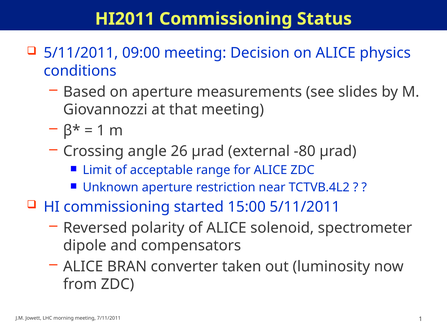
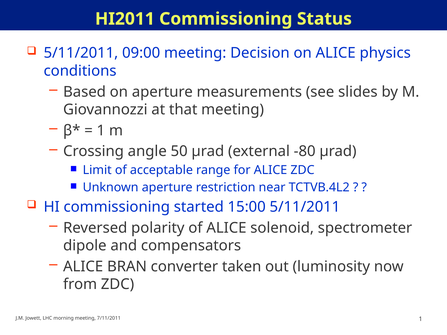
26: 26 -> 50
